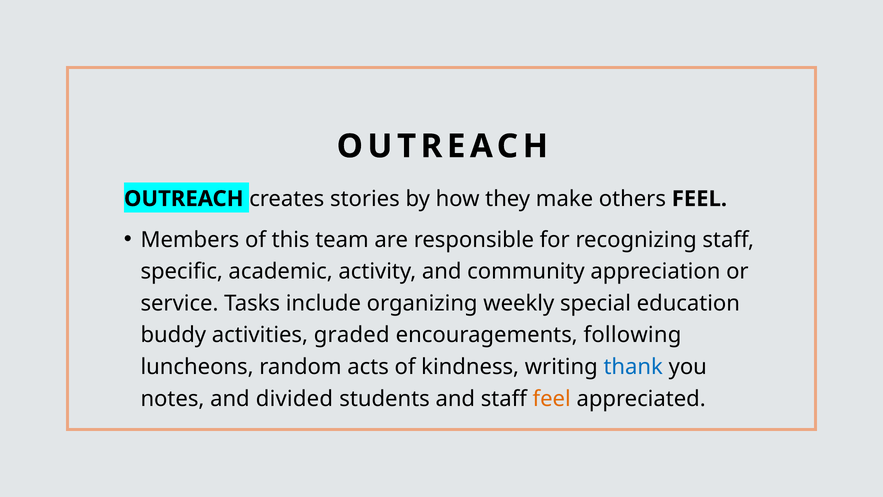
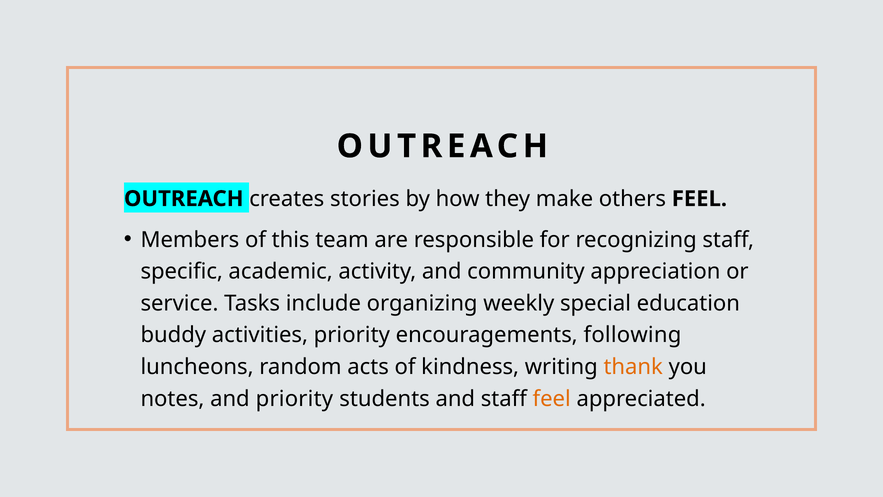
activities graded: graded -> priority
thank colour: blue -> orange
and divided: divided -> priority
